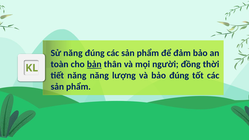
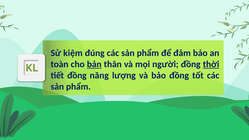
Sử năng: năng -> kiệm
thời underline: none -> present
tiết năng: năng -> đồng
bảo đúng: đúng -> đồng
